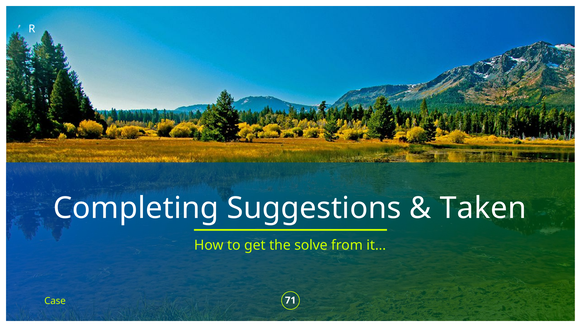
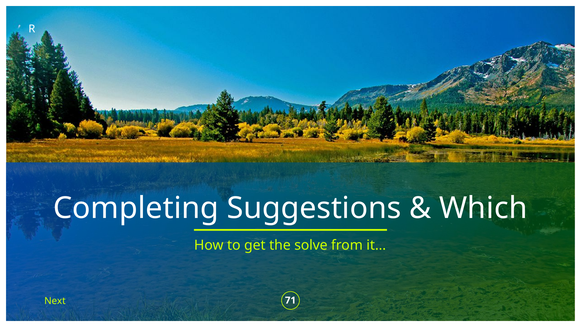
Taken: Taken -> Which
Case: Case -> Next
